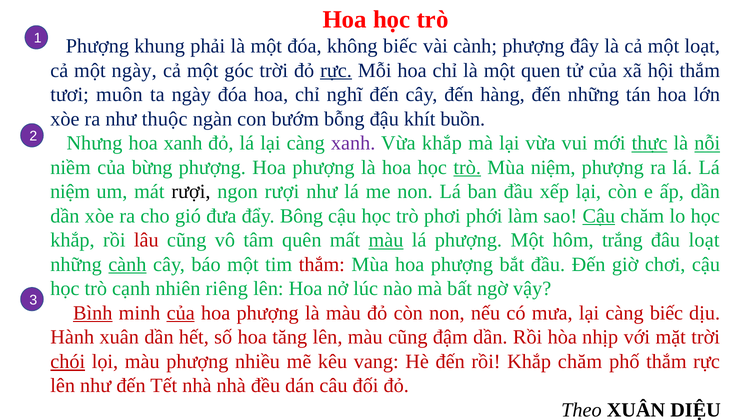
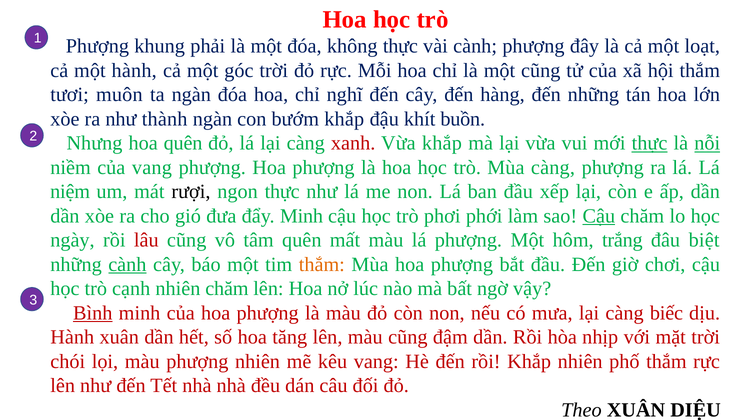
không biếc: biếc -> thực
một ngày: ngày -> hành
rực at (336, 70) underline: present -> none
một quen: quen -> cũng
ta ngày: ngày -> ngàn
thuộc: thuộc -> thành
bướm bỗng: bỗng -> khắp
hoa xanh: xanh -> quên
xanh at (353, 143) colour: purple -> red
của bừng: bừng -> vang
trò at (467, 168) underline: present -> none
Mùa niệm: niệm -> càng
ngon rượi: rượi -> thực
đẩy Bông: Bông -> Minh
khắp at (72, 240): khắp -> ngày
màu at (386, 240) underline: present -> none
đâu loạt: loạt -> biệt
thắm at (322, 265) colour: red -> orange
nhiên riêng: riêng -> chăm
của at (181, 313) underline: present -> none
chói underline: present -> none
phượng nhiều: nhiều -> nhiên
Khắp chăm: chăm -> nhiên
